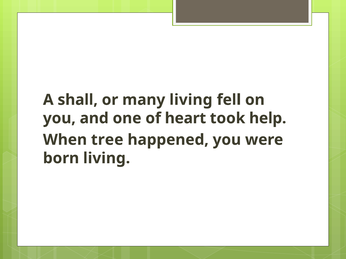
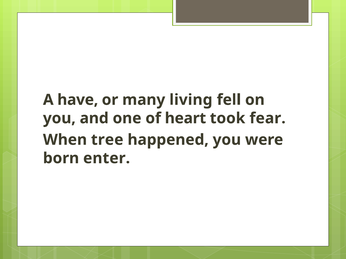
shall: shall -> have
help: help -> fear
born living: living -> enter
